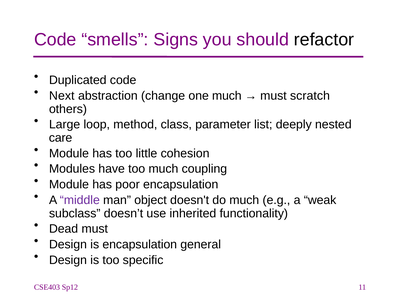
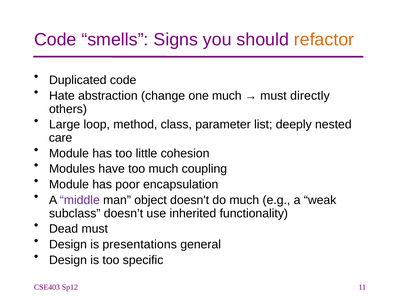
refactor colour: black -> orange
Next: Next -> Hate
scratch: scratch -> directly
is encapsulation: encapsulation -> presentations
